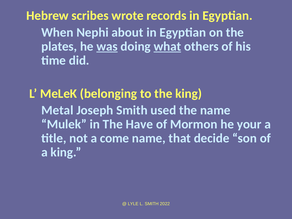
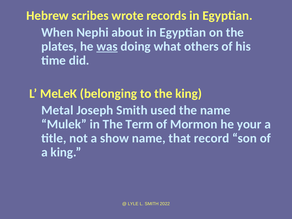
what underline: present -> none
Have: Have -> Term
come: come -> show
decide: decide -> record
